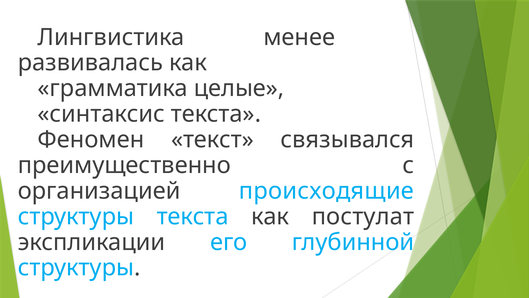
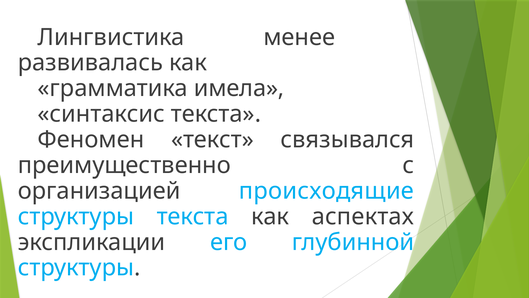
целые: целые -> имела
постулат: постулат -> аспектах
